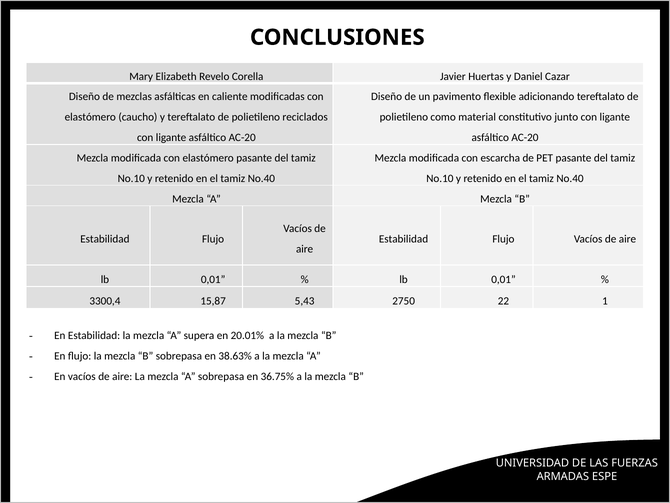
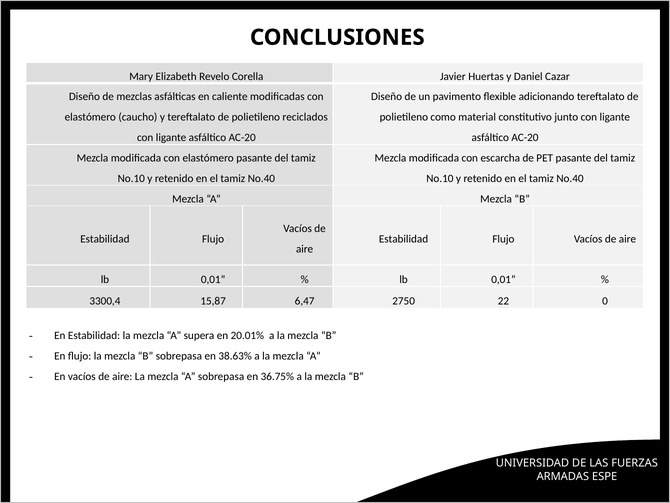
5,43: 5,43 -> 6,47
1: 1 -> 0
